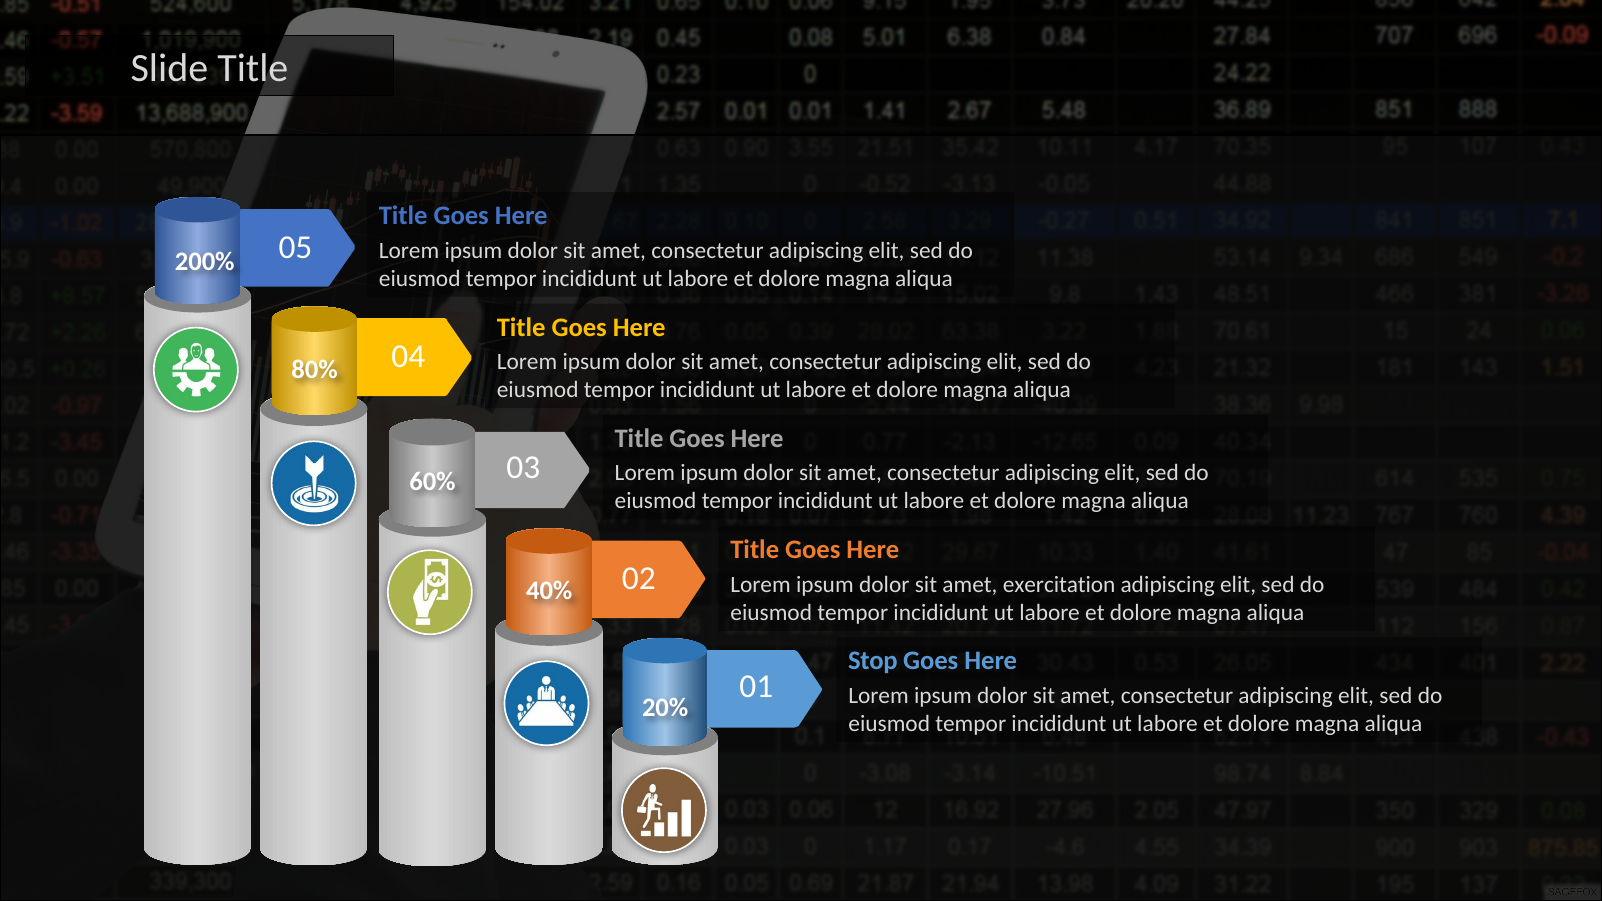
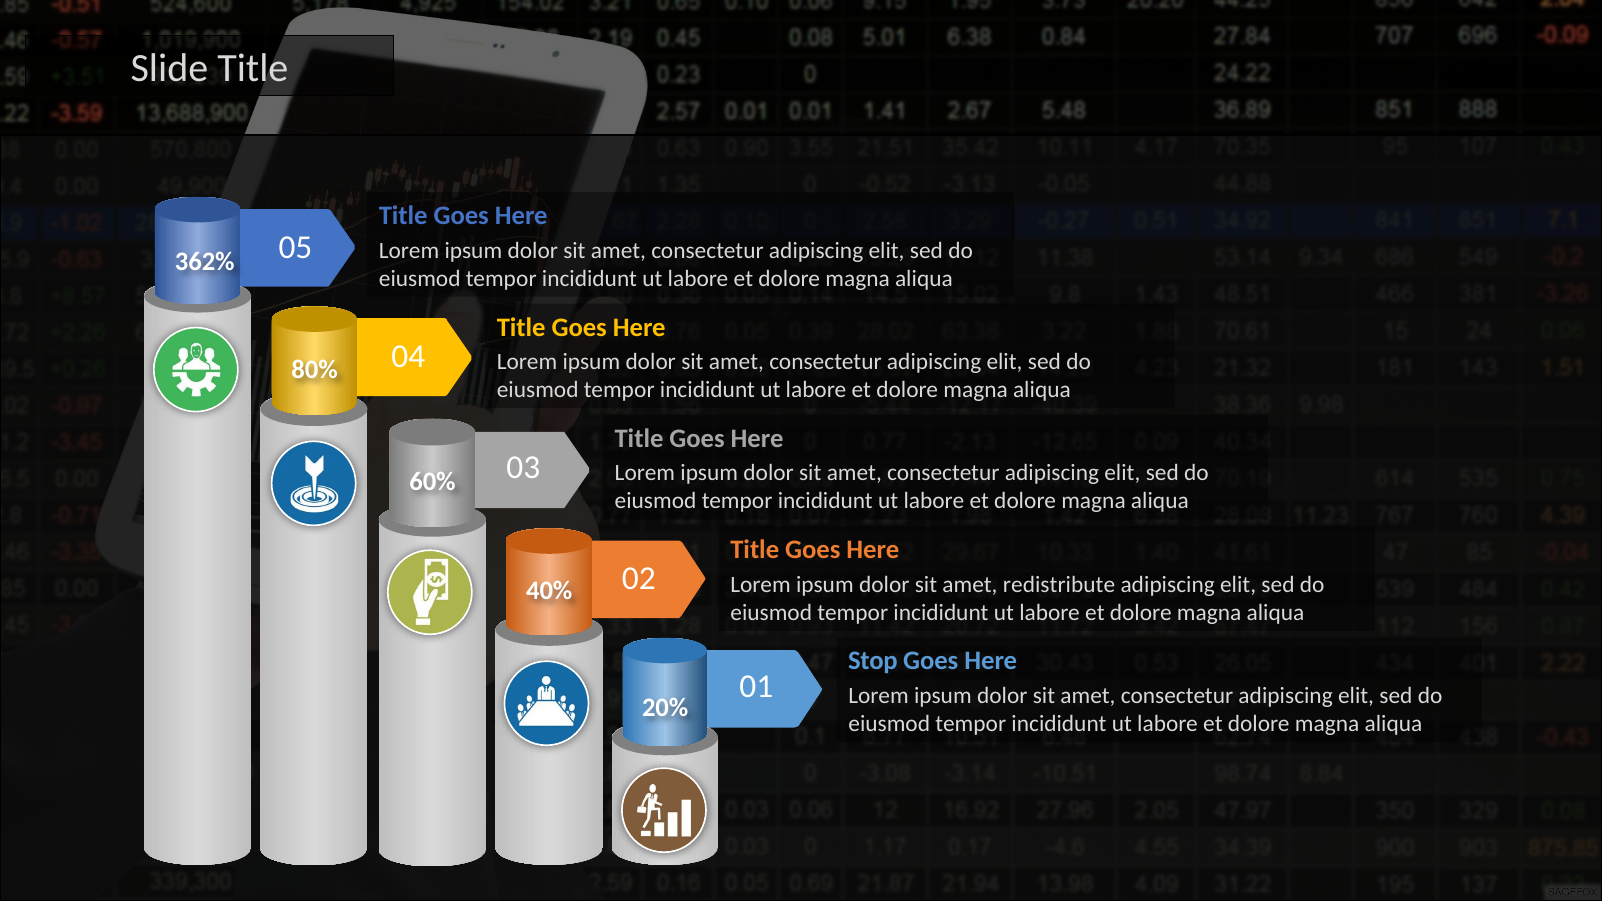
200%: 200% -> 362%
exercitation: exercitation -> redistribute
